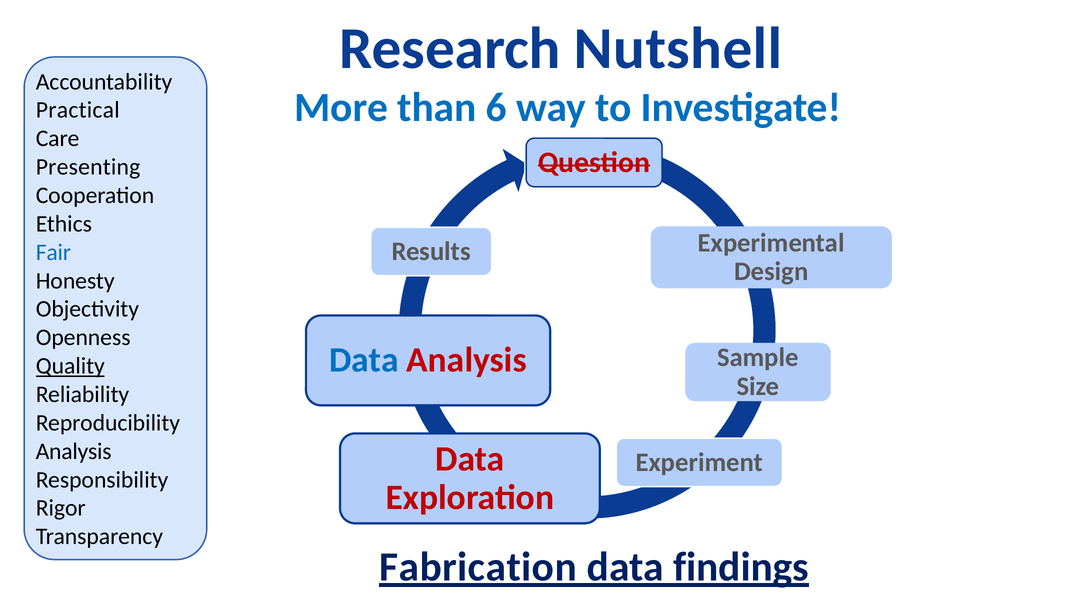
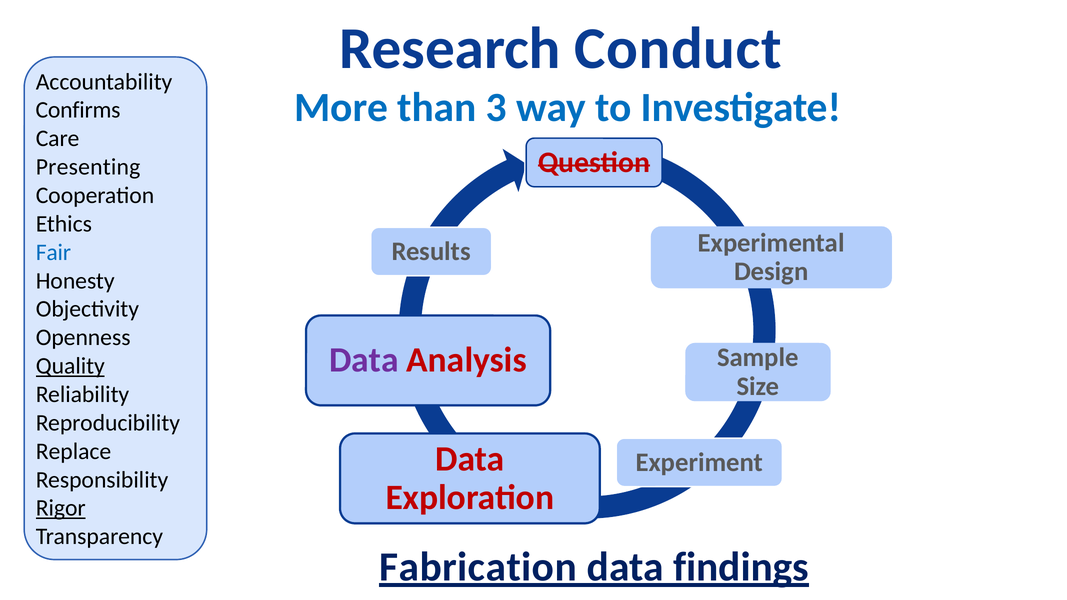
Nutshell: Nutshell -> Conduct
6: 6 -> 3
Practical: Practical -> Confirms
Data at (364, 360) colour: blue -> purple
Analysis at (74, 451): Analysis -> Replace
Rigor underline: none -> present
